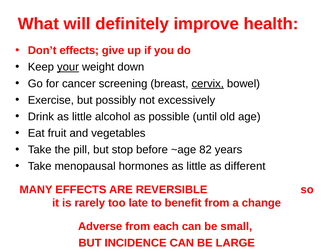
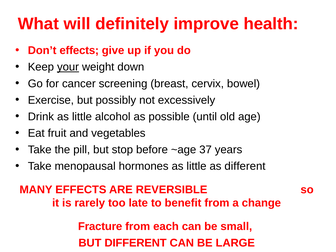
cervix underline: present -> none
82: 82 -> 37
Adverse: Adverse -> Fracture
BUT INCIDENCE: INCIDENCE -> DIFFERENT
